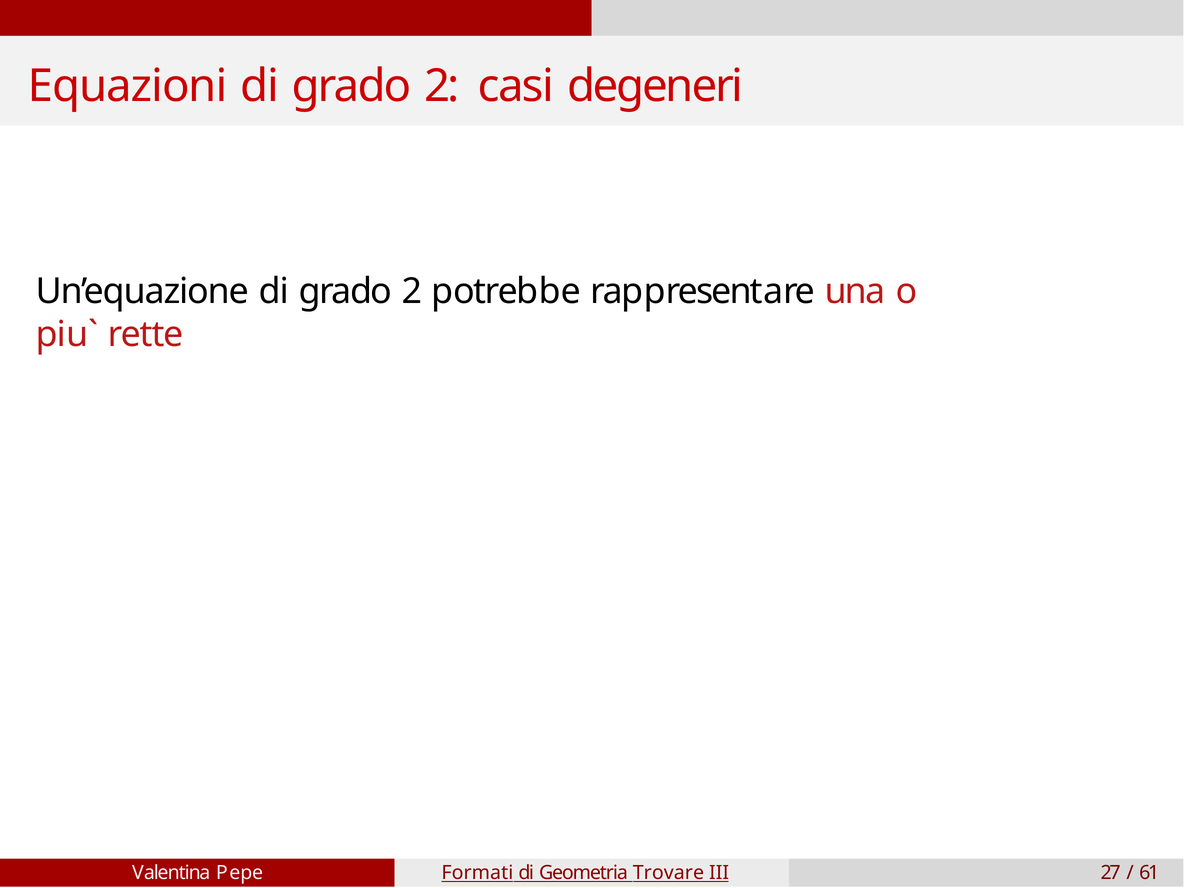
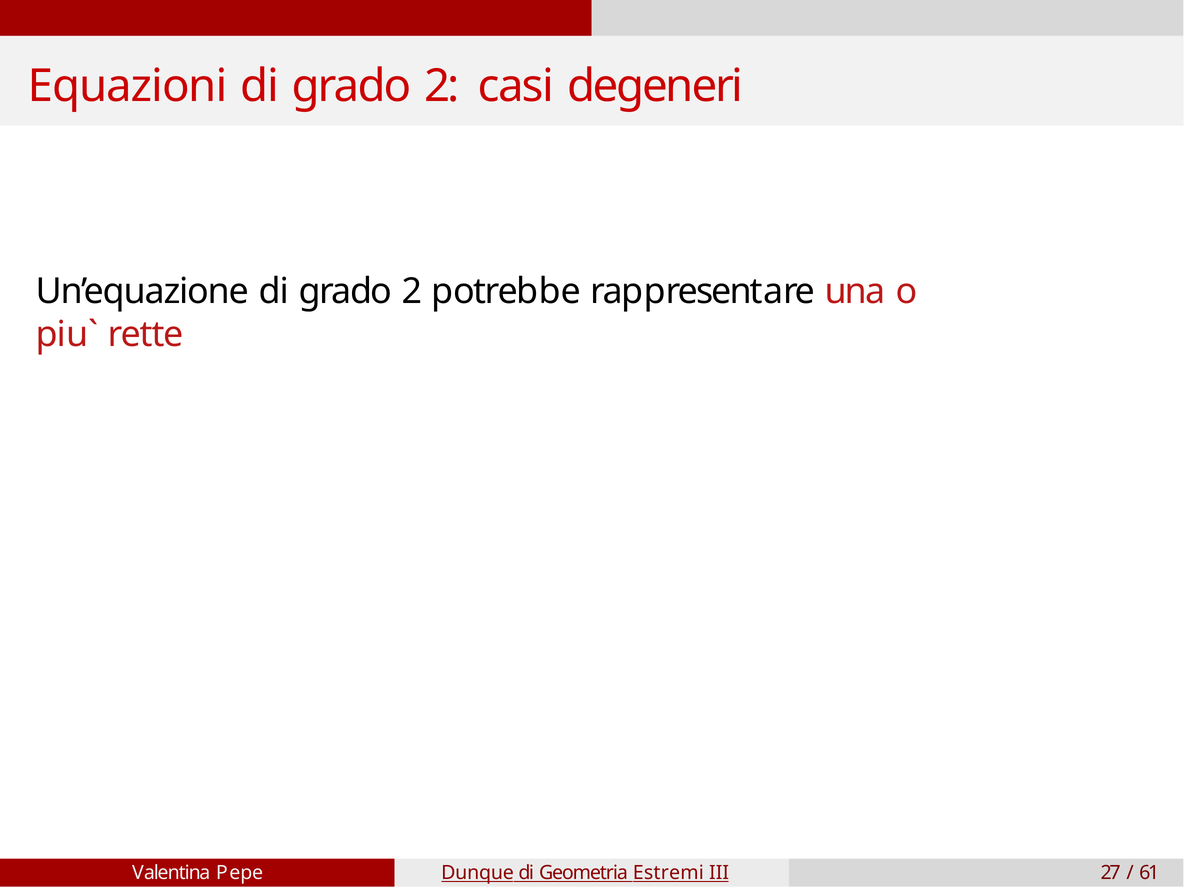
Formati: Formati -> Dunque
Trovare: Trovare -> Estremi
